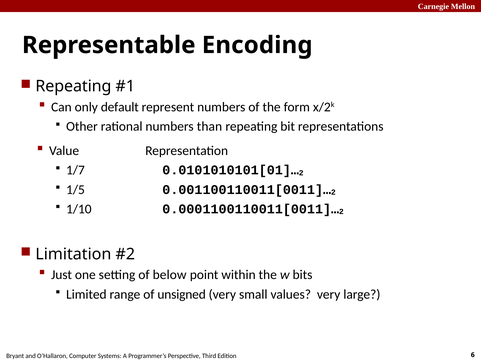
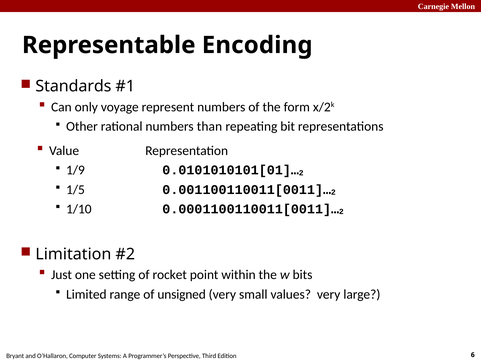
Repeating at (73, 86): Repeating -> Standards
default: default -> voyage
1/7: 1/7 -> 1/9
below: below -> rocket
